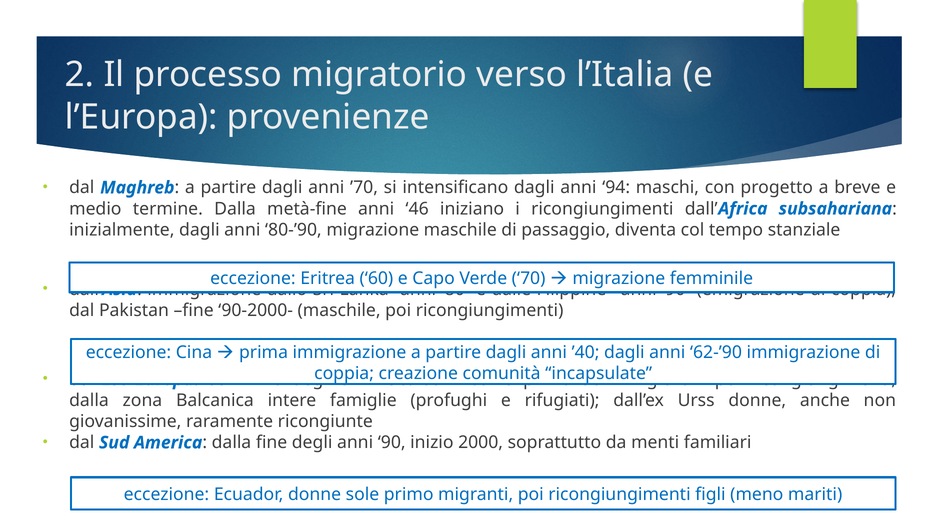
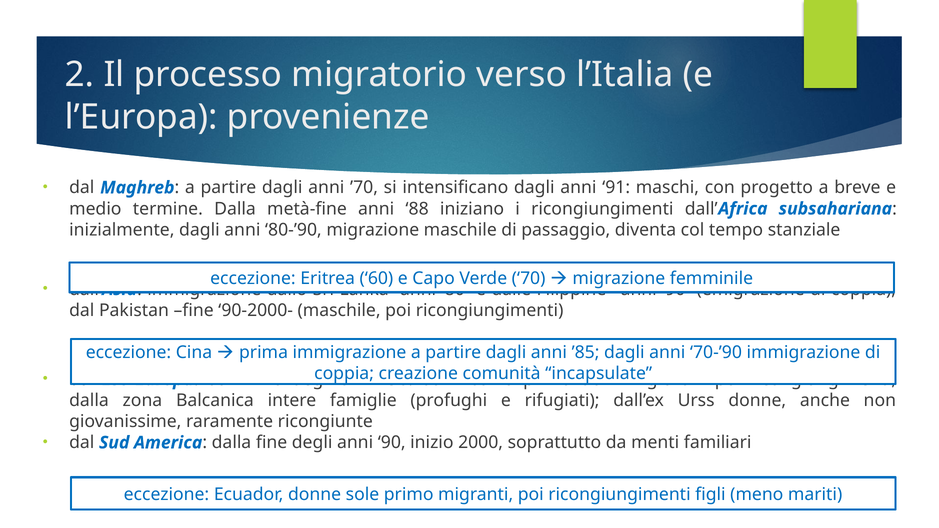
94: 94 -> 91
46: 46 -> 88
’40: ’40 -> ’85
62-’90: 62-’90 -> 70-’90
